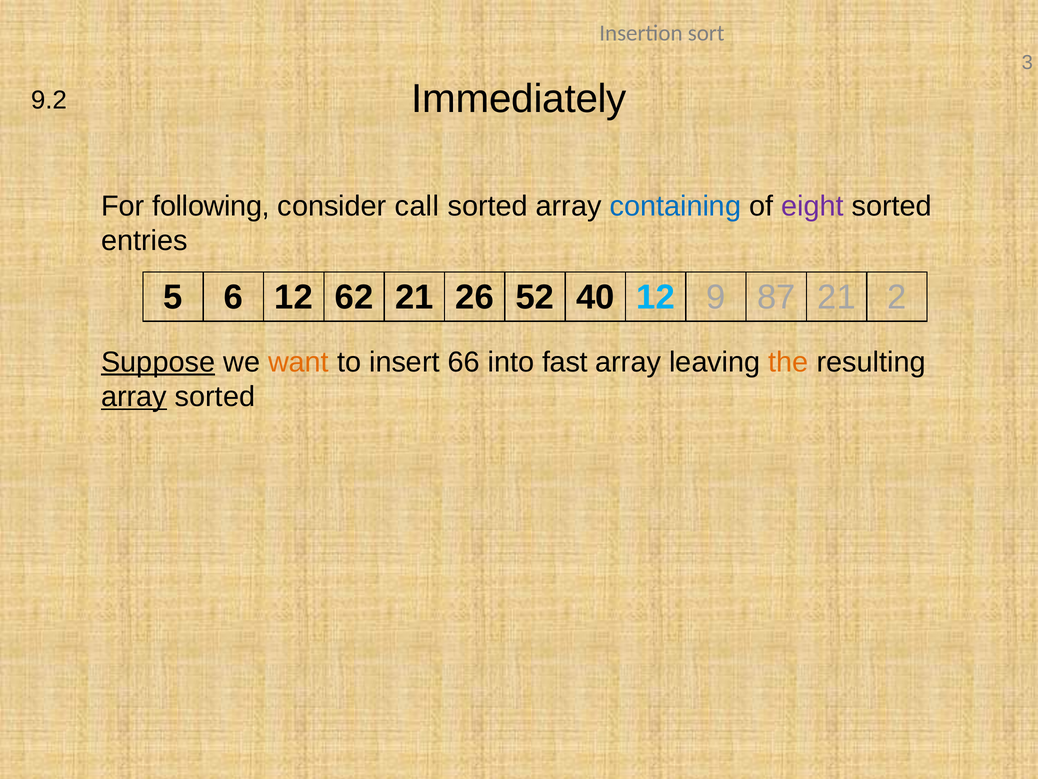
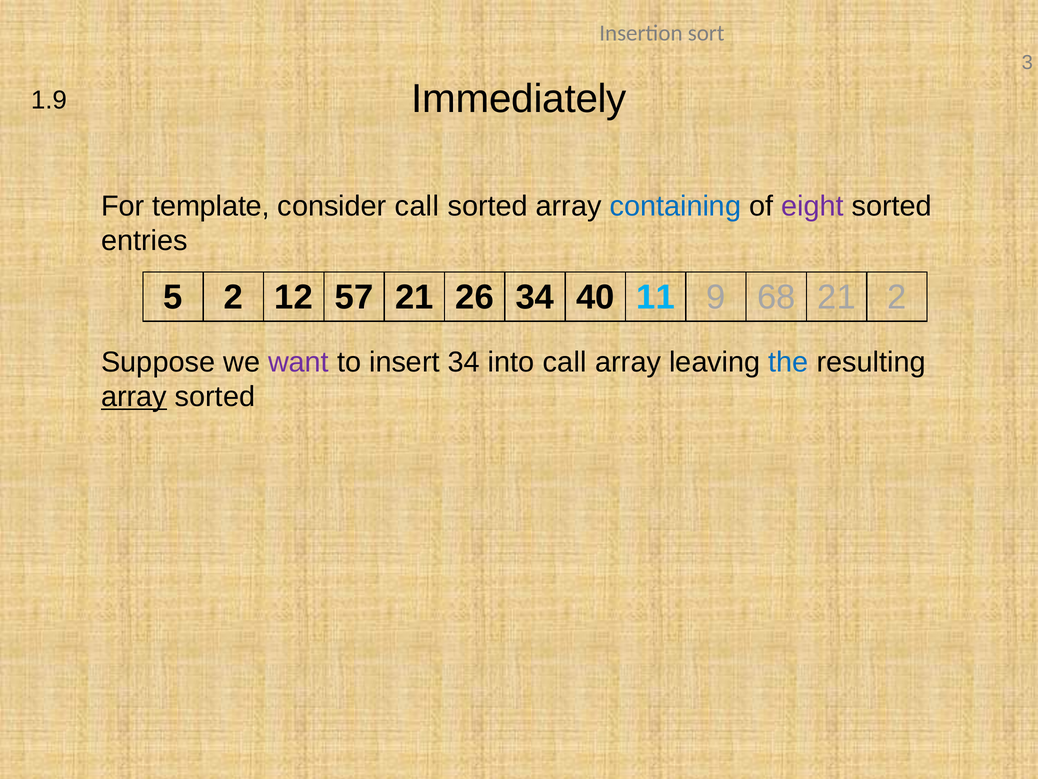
9.2: 9.2 -> 1.9
following: following -> template
5 6: 6 -> 2
62: 62 -> 57
26 52: 52 -> 34
40 12: 12 -> 11
87: 87 -> 68
Suppose underline: present -> none
want colour: orange -> purple
insert 66: 66 -> 34
into fast: fast -> call
the colour: orange -> blue
